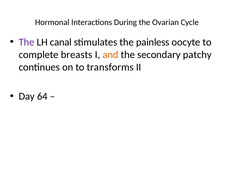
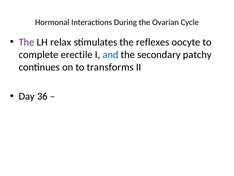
canal: canal -> relax
painless: painless -> reflexes
breasts: breasts -> erectile
and colour: orange -> blue
64: 64 -> 36
